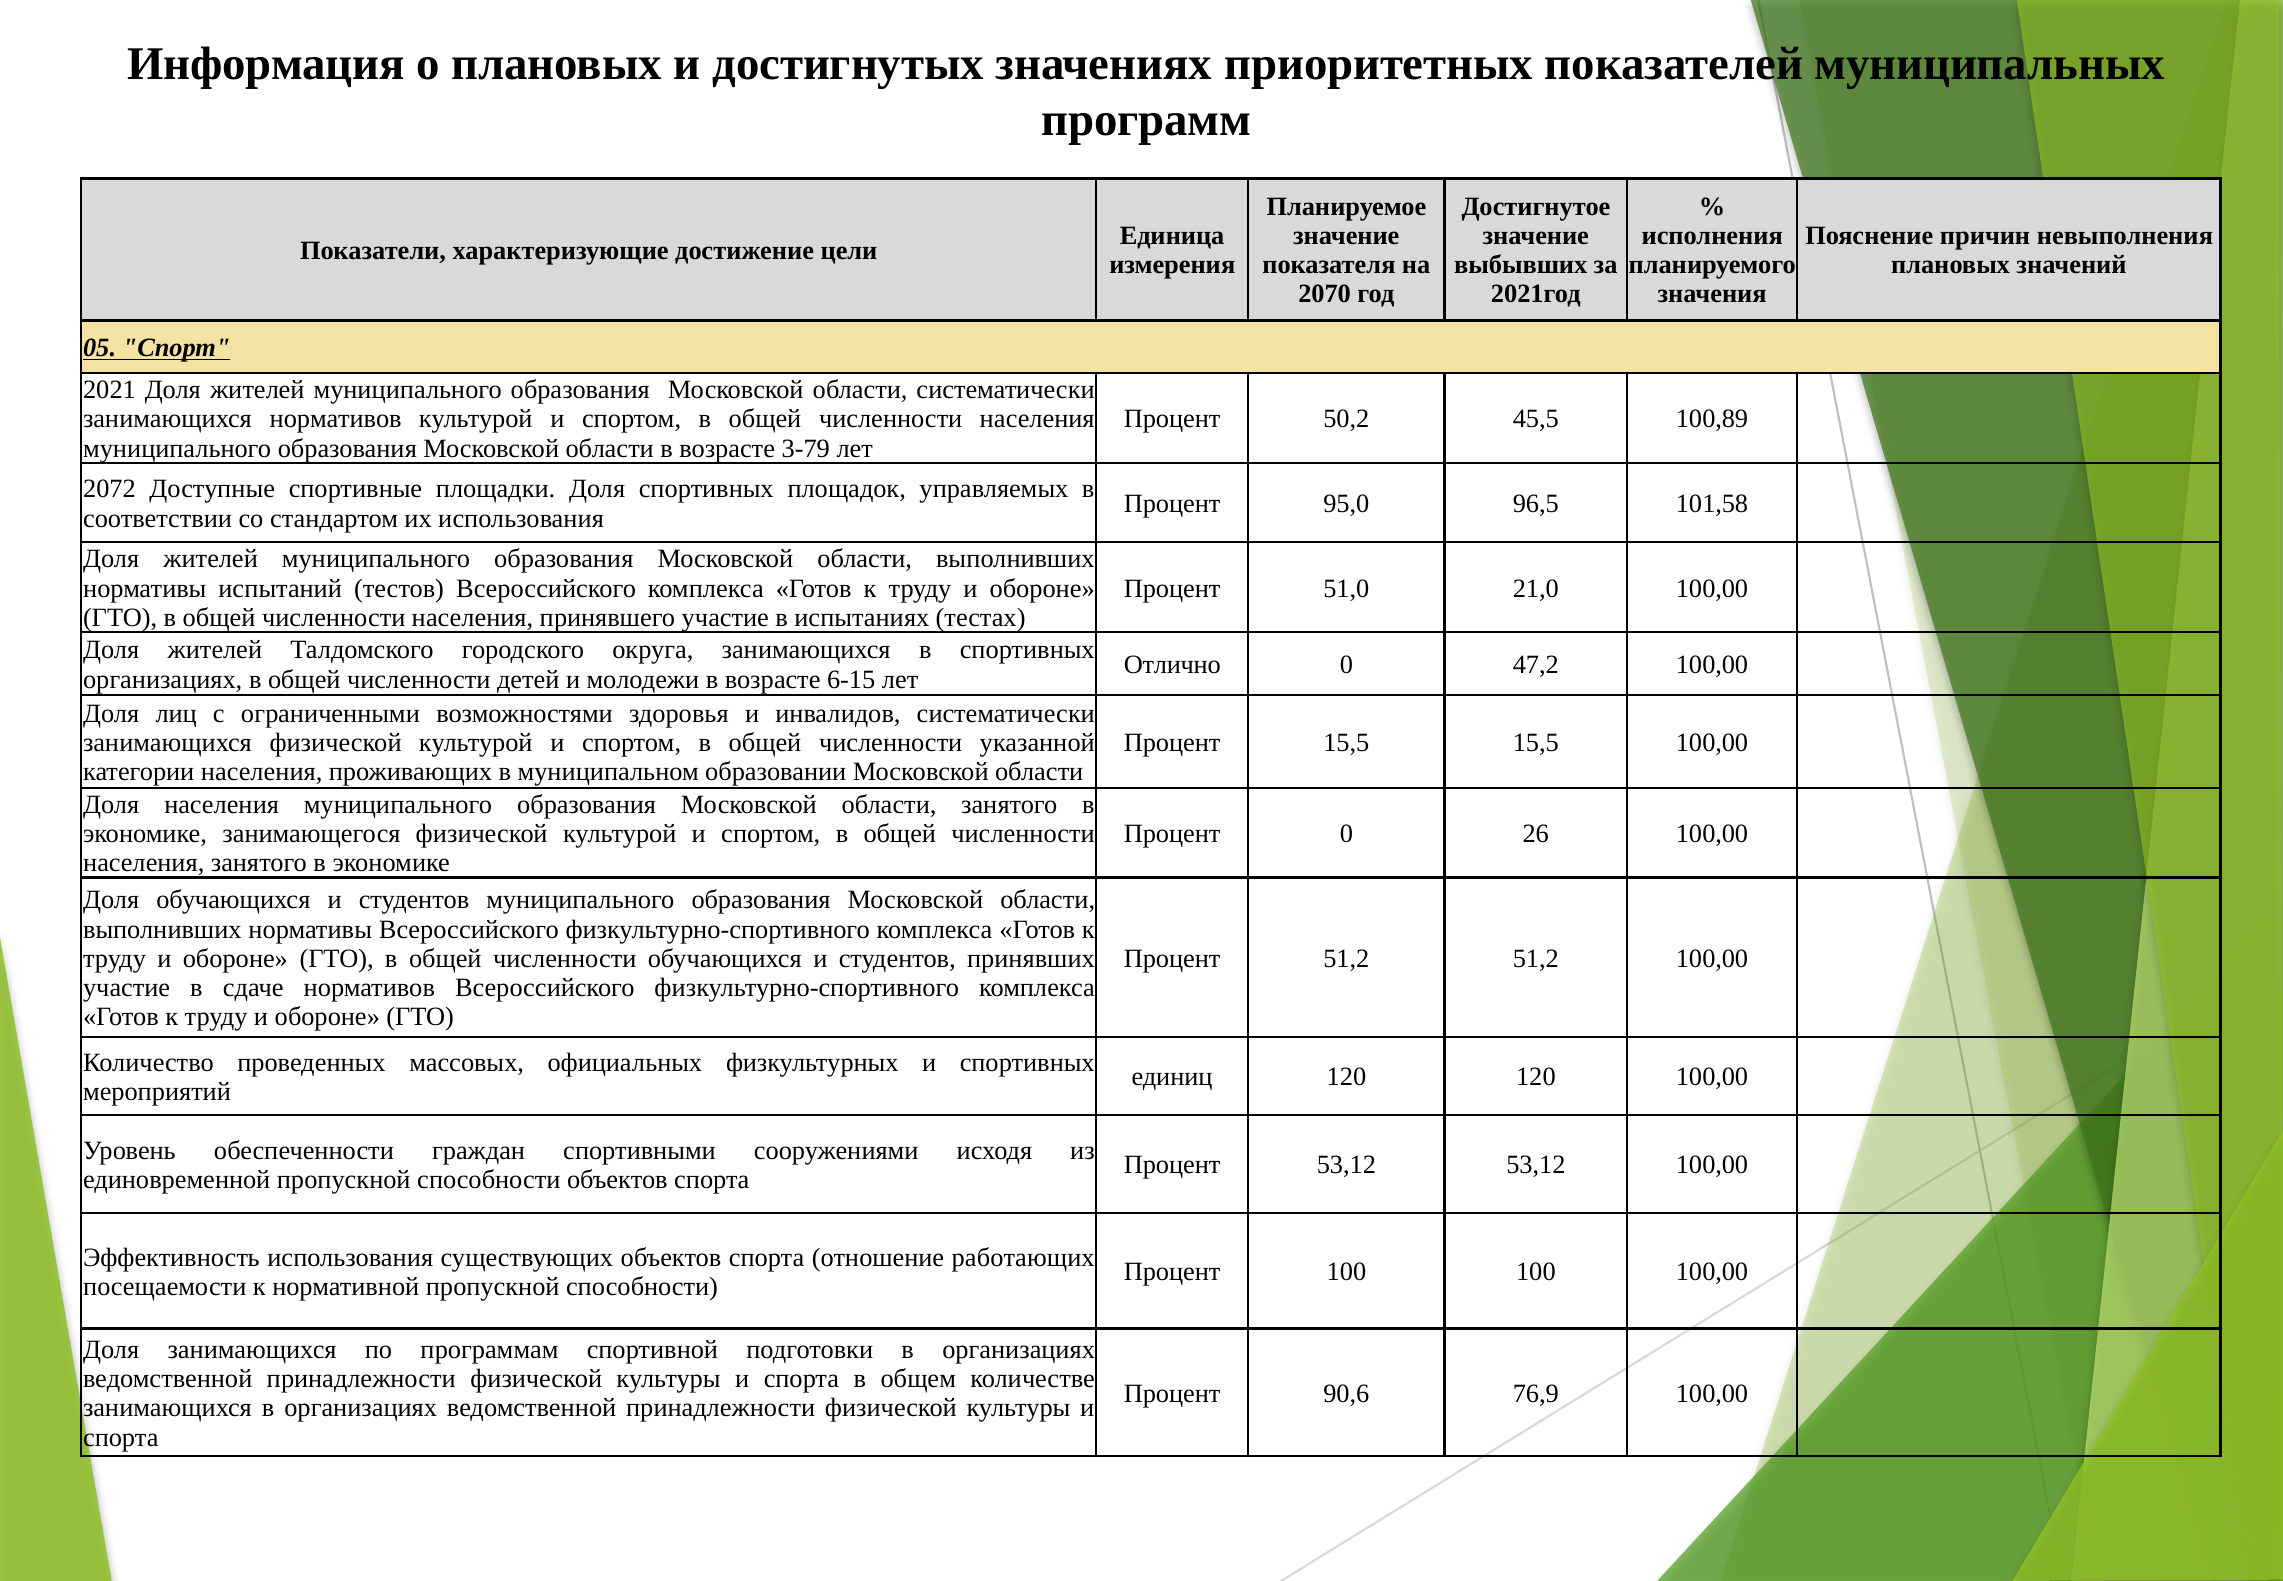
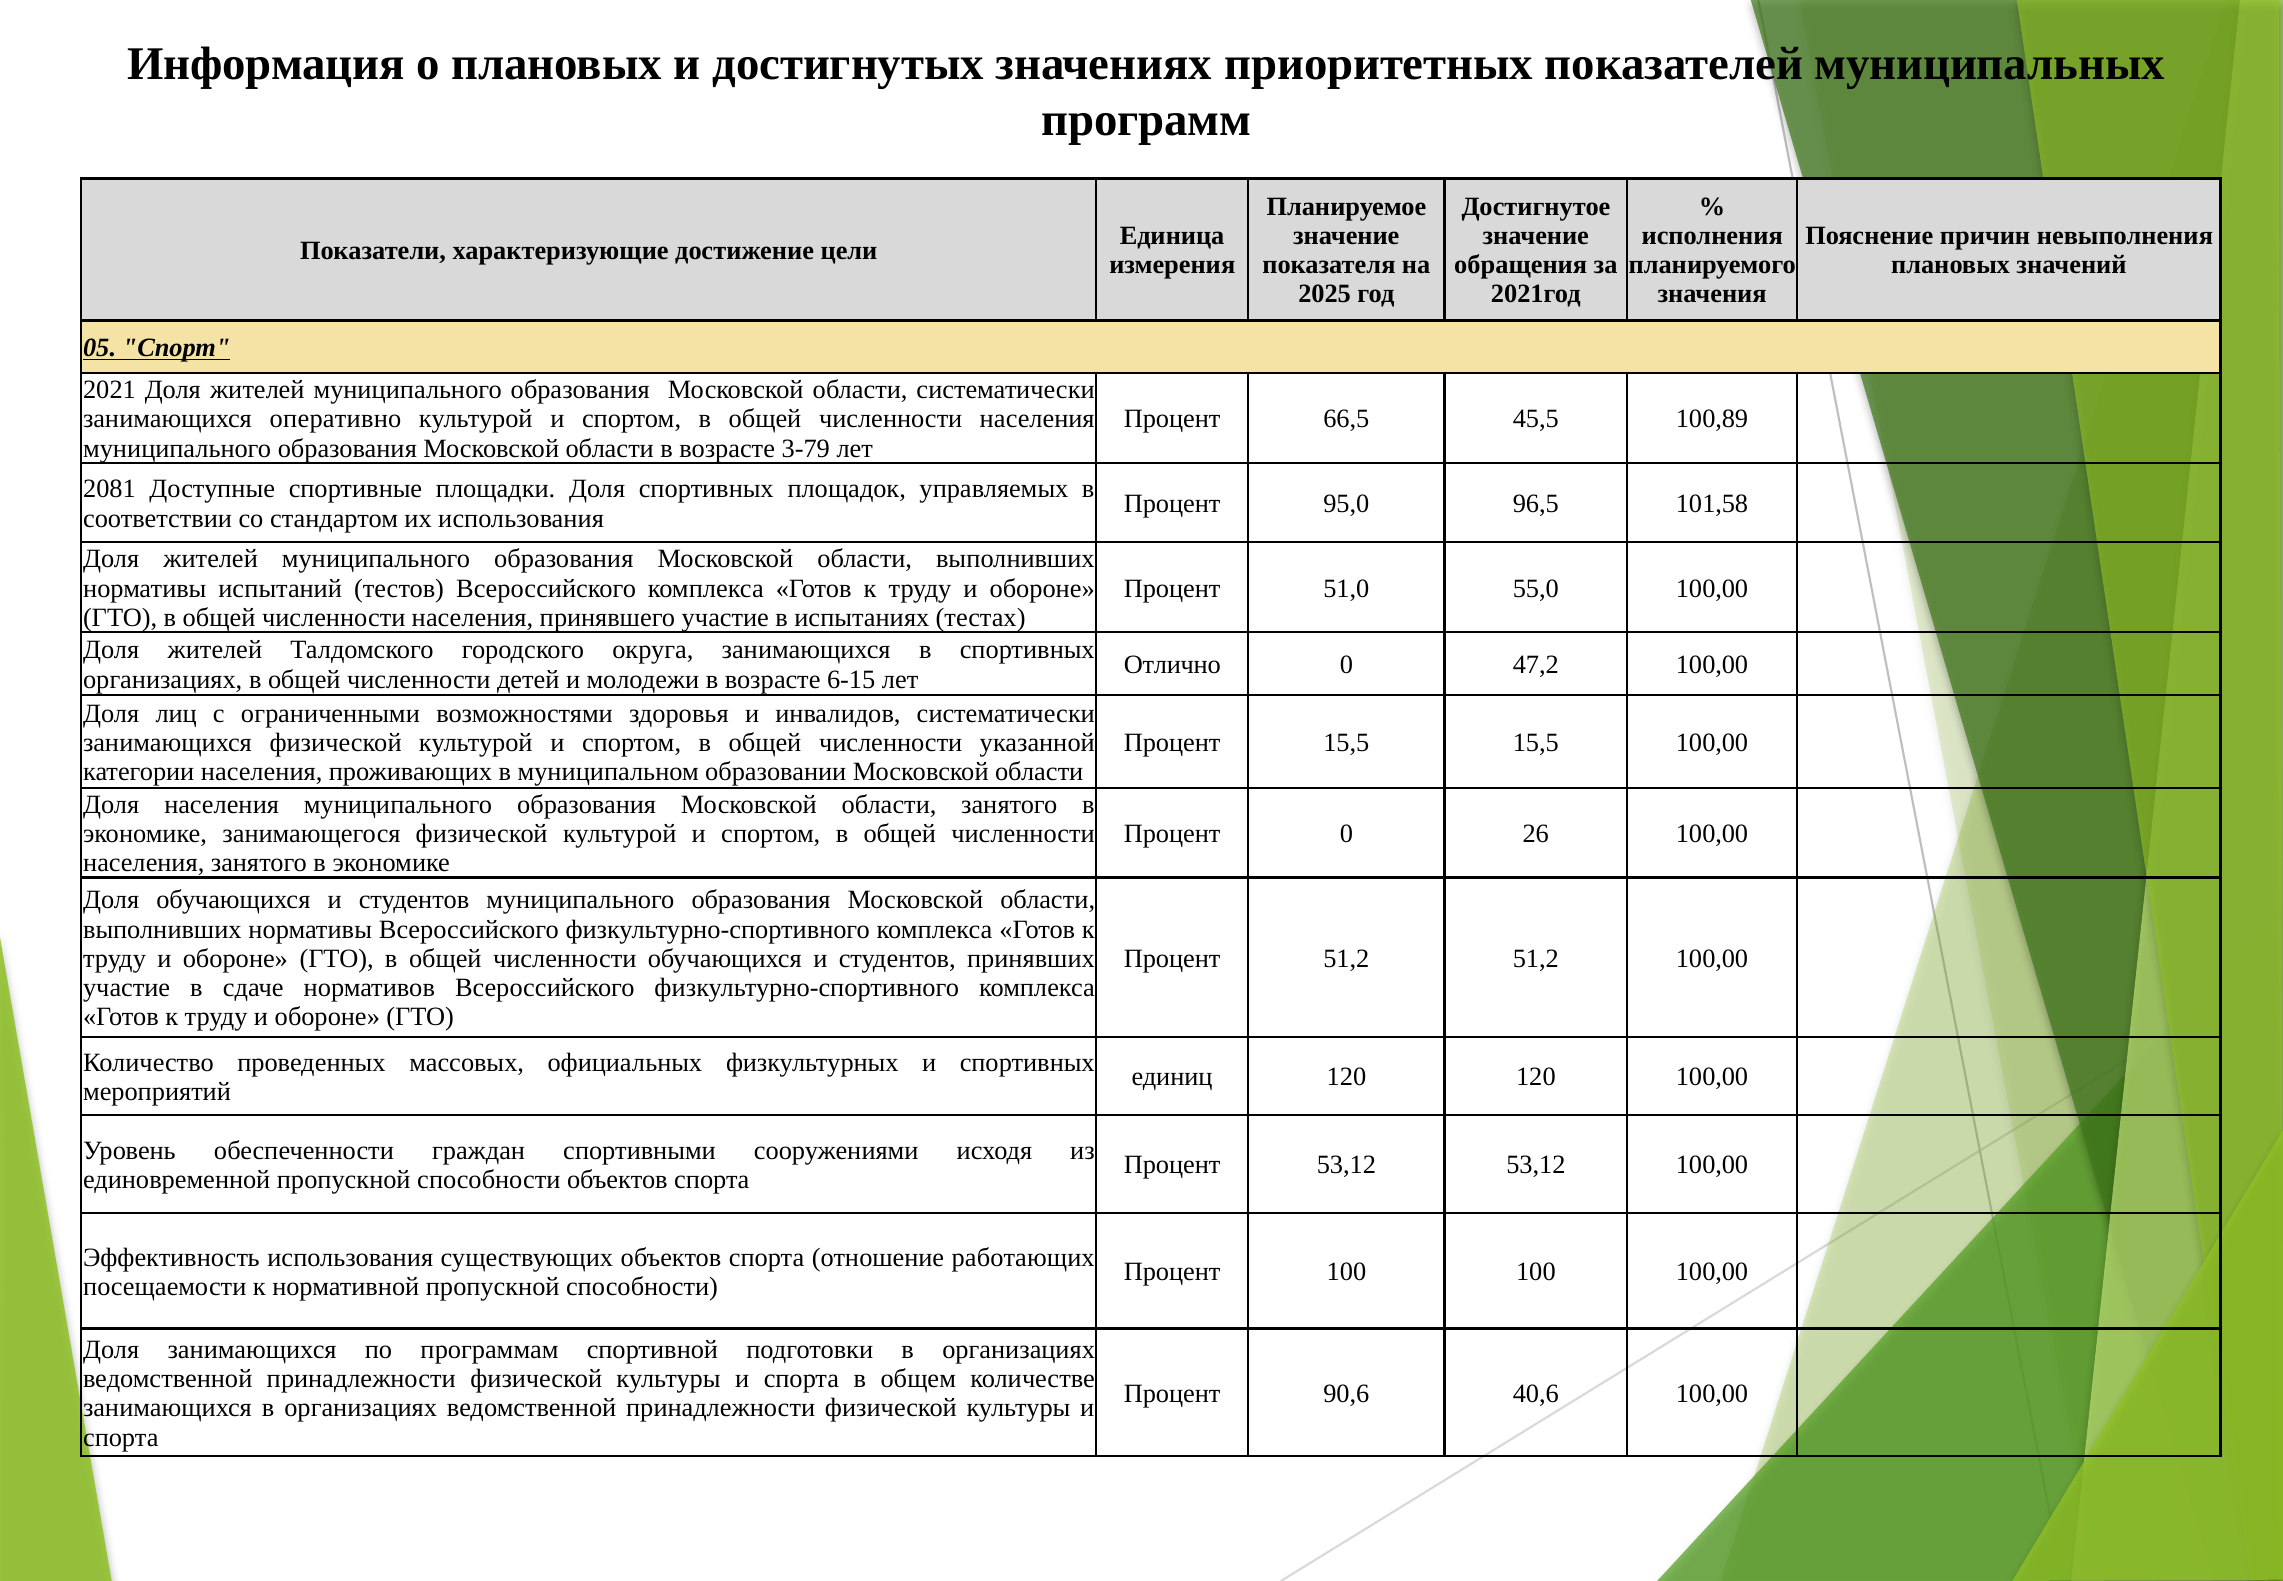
выбывших: выбывших -> обращения
2070: 2070 -> 2025
занимающихся нормативов: нормативов -> оперативно
50,2: 50,2 -> 66,5
2072: 2072 -> 2081
21,0: 21,0 -> 55,0
76,9: 76,9 -> 40,6
